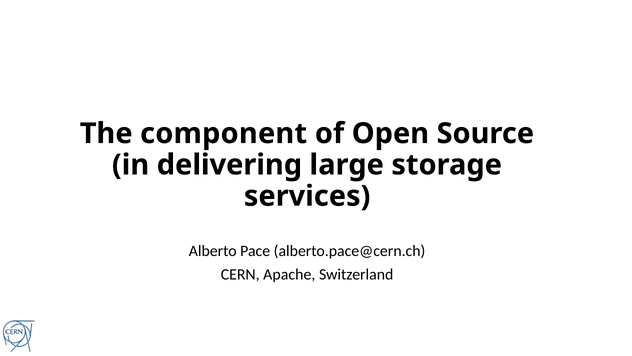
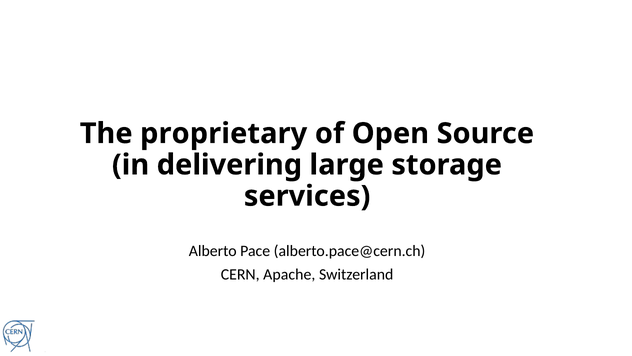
component: component -> proprietary
